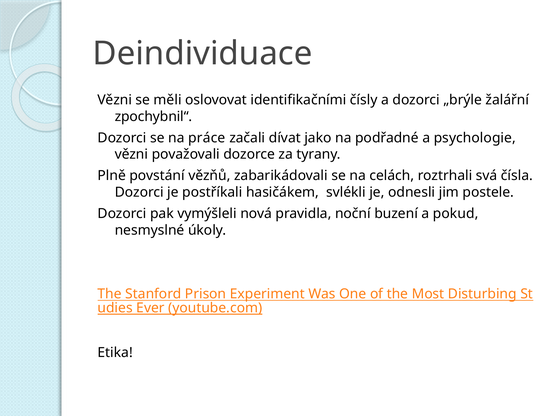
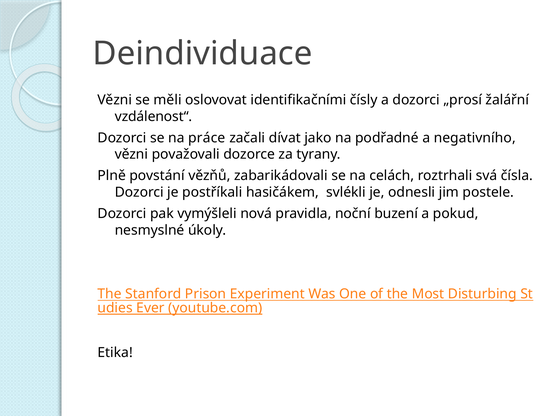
„brýle: „brýle -> „prosí
zpochybnil“: zpochybnil“ -> vzdálenost“
psychologie: psychologie -> negativního
